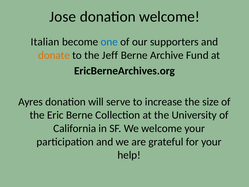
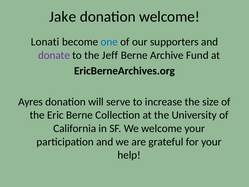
Jose: Jose -> Jake
Italian: Italian -> Lonati
donate colour: orange -> purple
